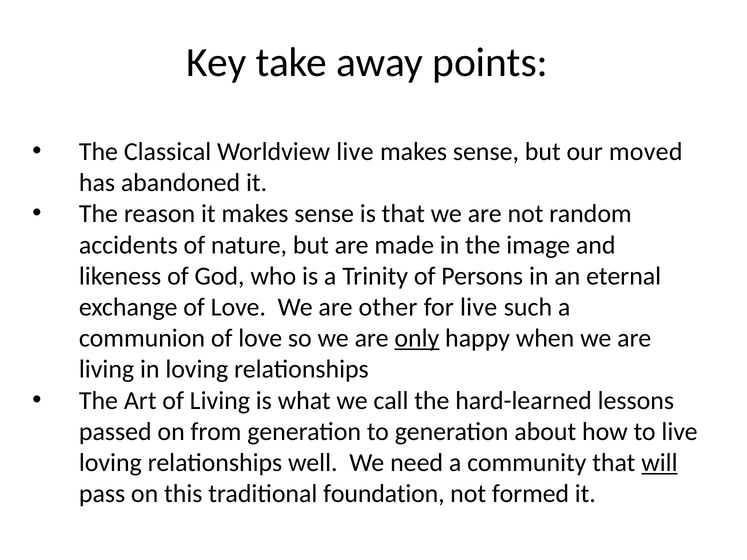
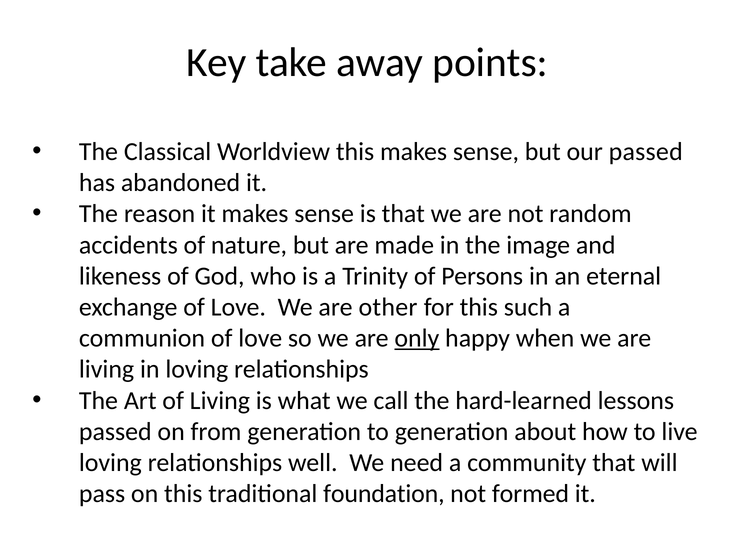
Worldview live: live -> this
our moved: moved -> passed
for live: live -> this
will underline: present -> none
